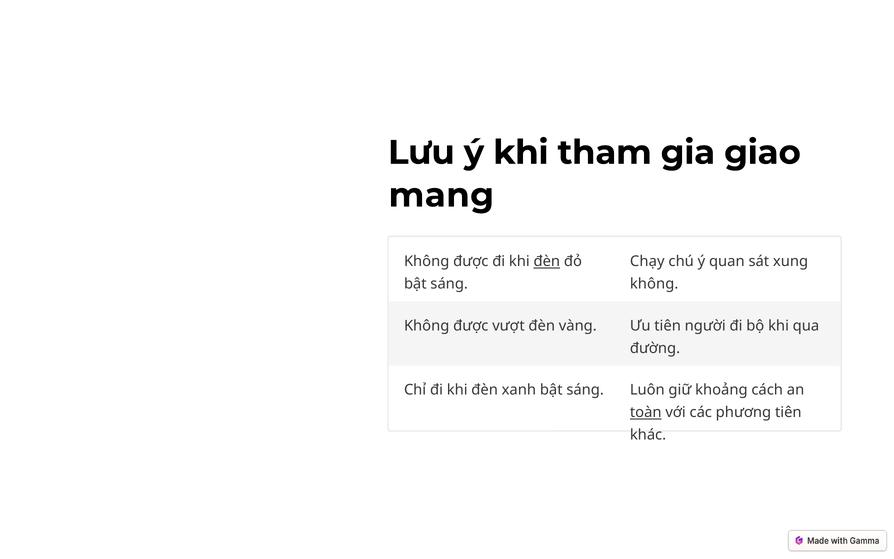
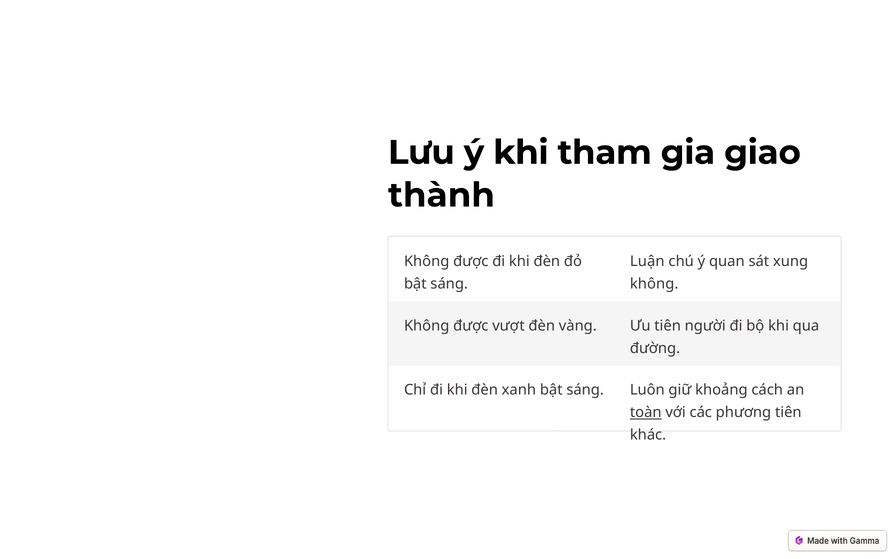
mang: mang -> thành
đèn at (547, 261) underline: present -> none
Chạy: Chạy -> Luận
